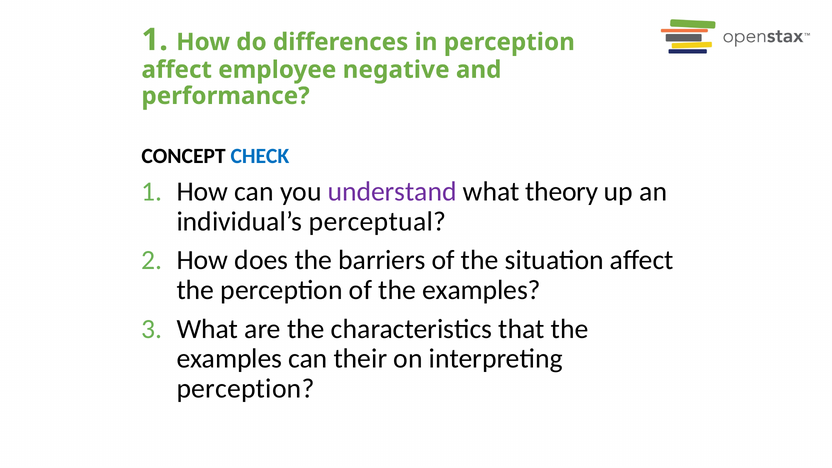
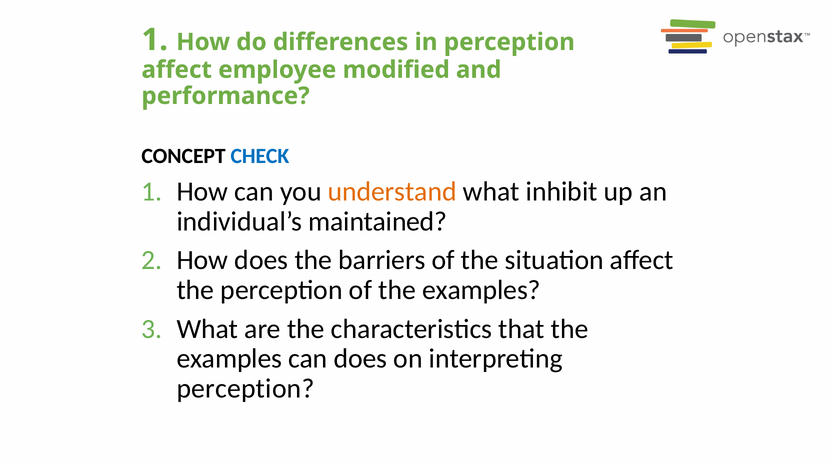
negative: negative -> modified
understand colour: purple -> orange
theory: theory -> inhibit
perceptual: perceptual -> maintained
can their: their -> does
